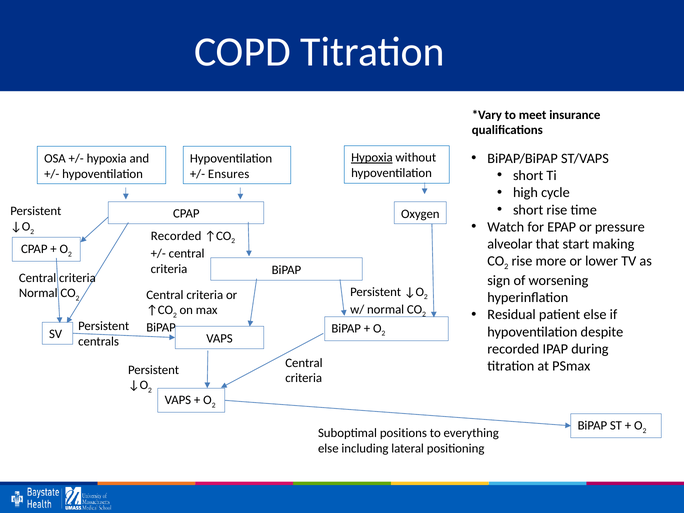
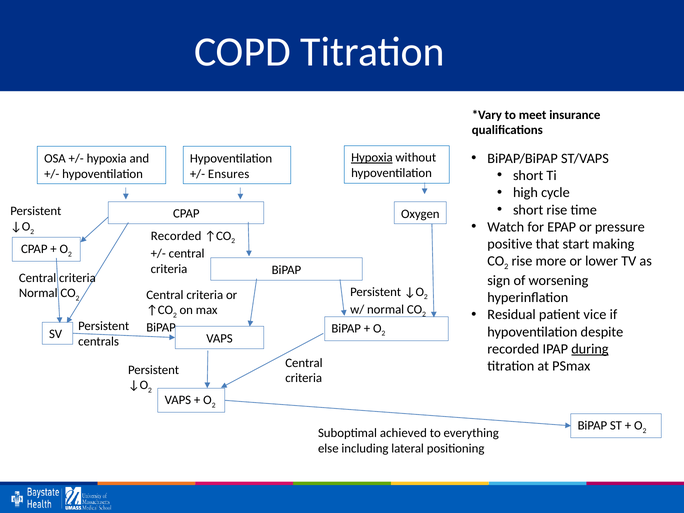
alveolar: alveolar -> positive
patient else: else -> vice
during underline: none -> present
positions: positions -> achieved
